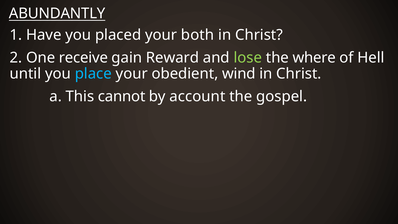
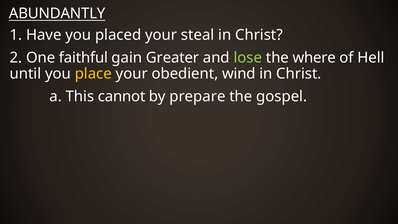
both: both -> steal
receive: receive -> faithful
Reward: Reward -> Greater
place colour: light blue -> yellow
account: account -> prepare
